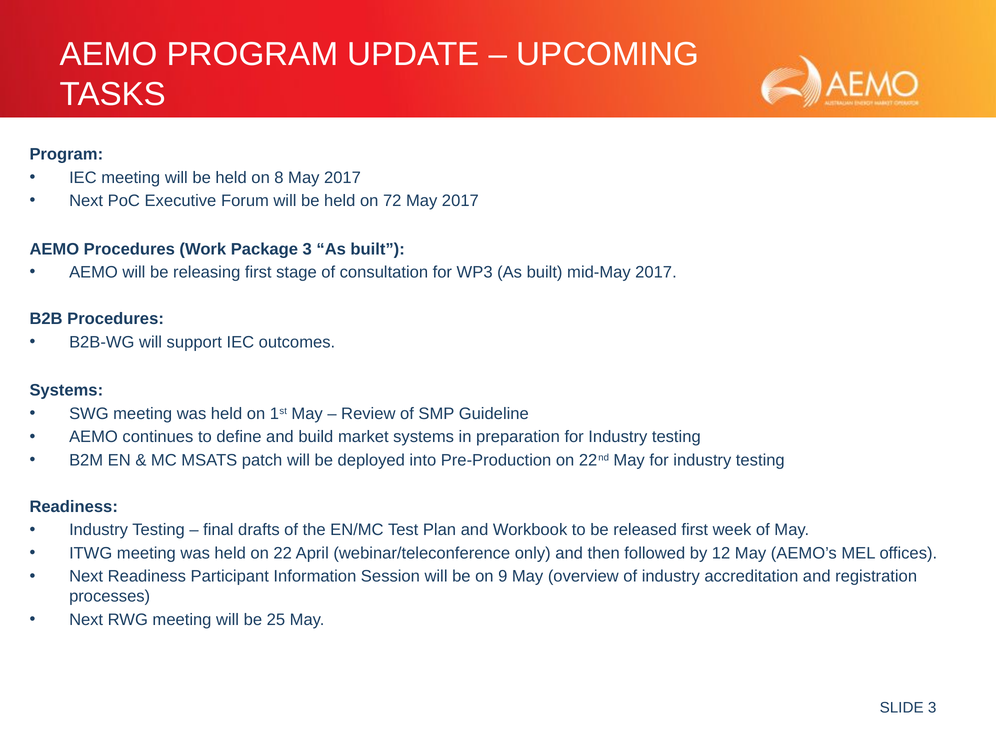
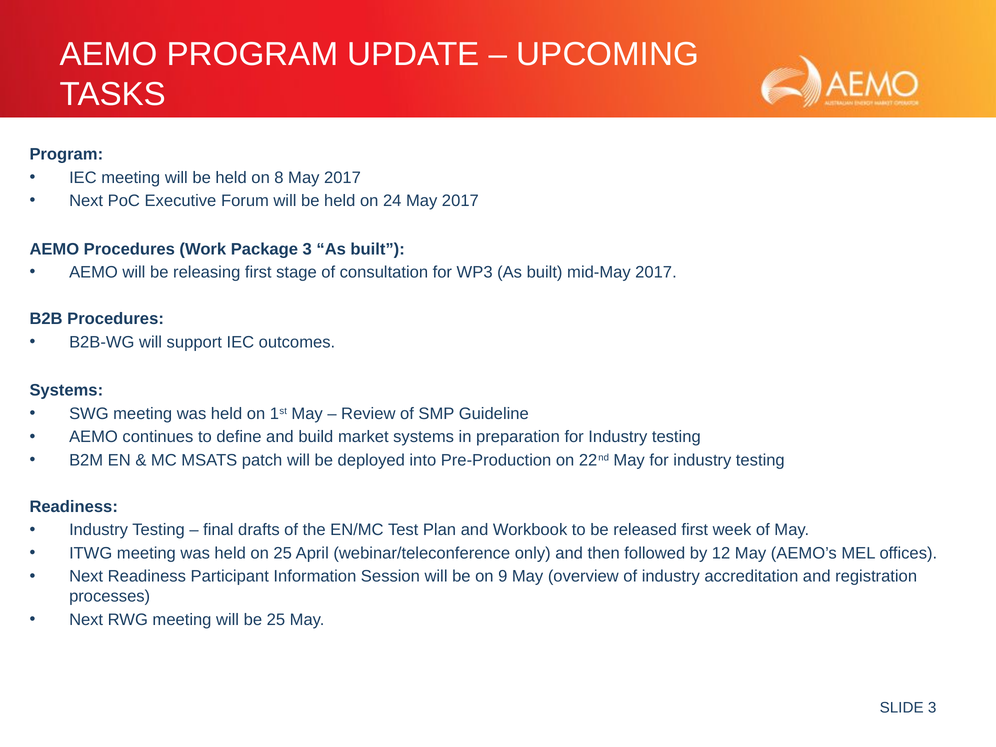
72: 72 -> 24
on 22: 22 -> 25
